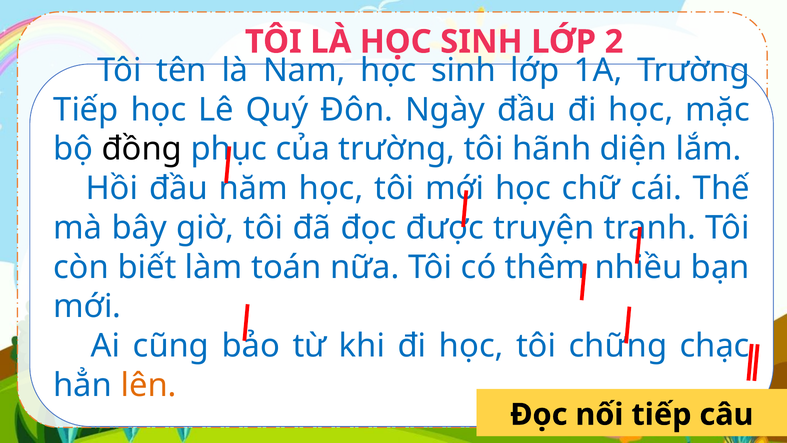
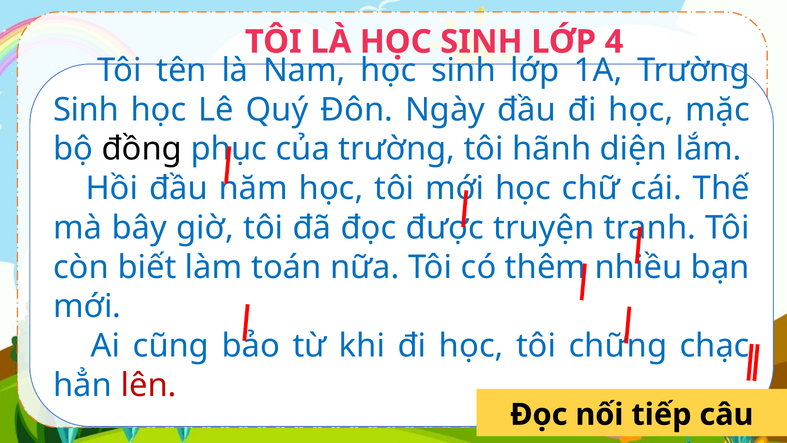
2: 2 -> 4
Tiếp at (86, 110): Tiếp -> Sinh
lên colour: orange -> red
